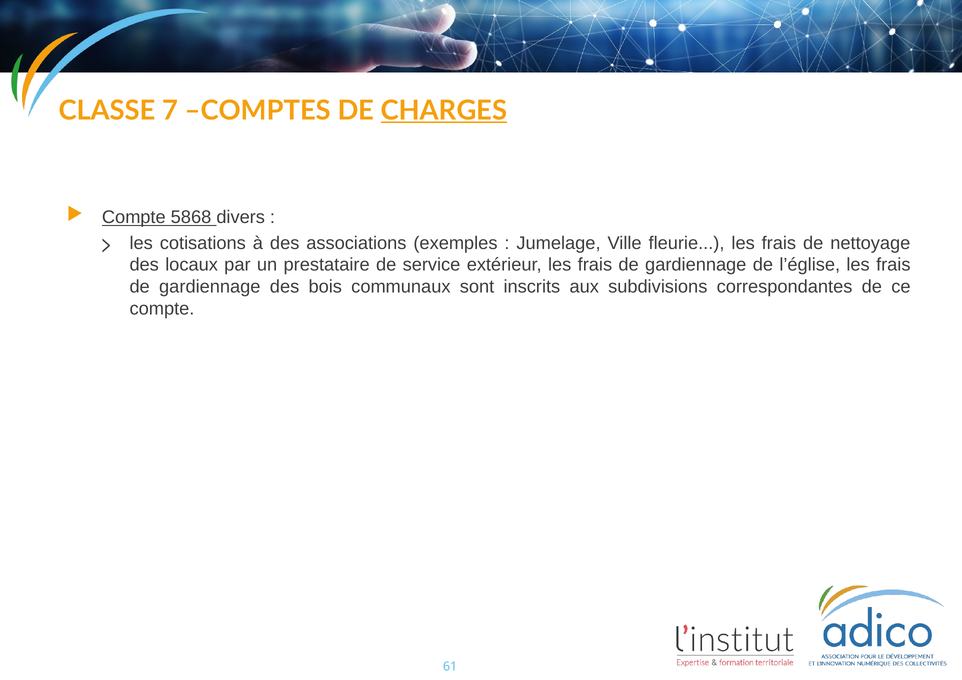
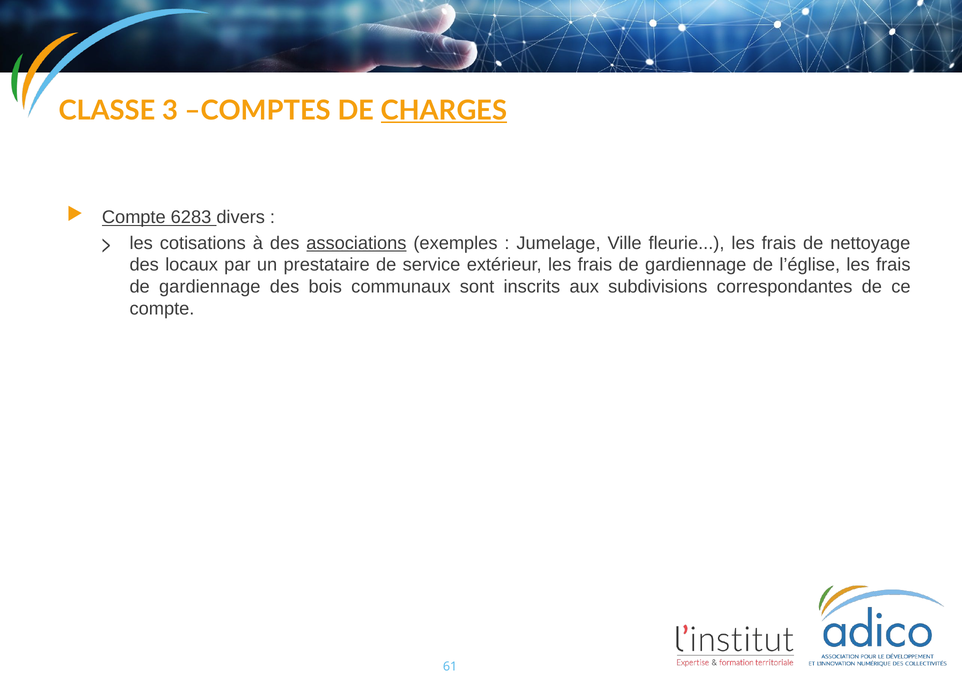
7: 7 -> 3
5868: 5868 -> 6283
associations underline: none -> present
